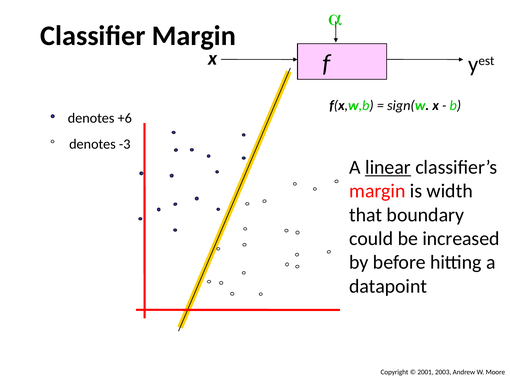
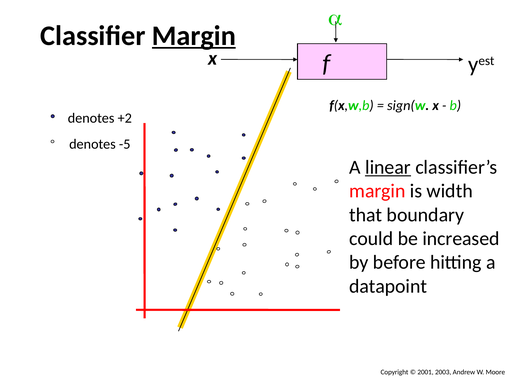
Margin at (194, 36) underline: none -> present
+6: +6 -> +2
-3: -3 -> -5
